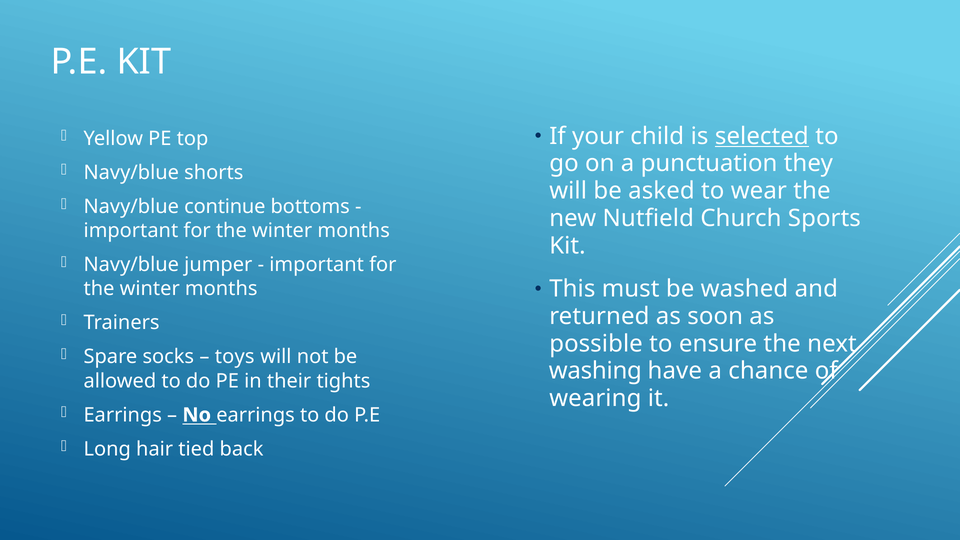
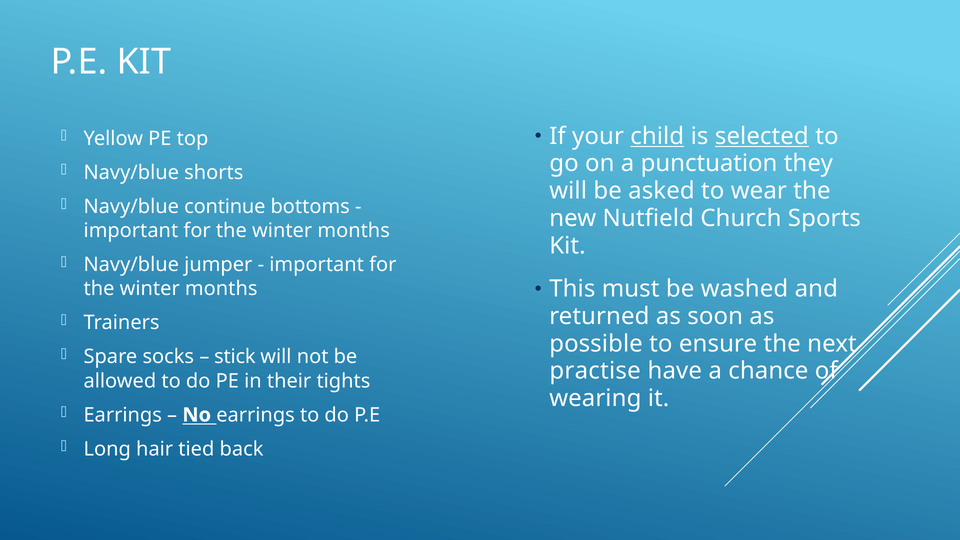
child underline: none -> present
toys: toys -> stick
washing: washing -> practise
